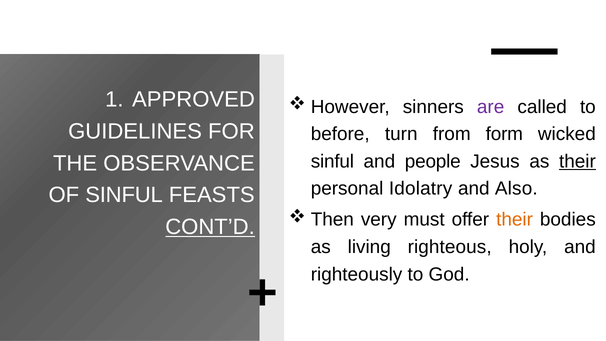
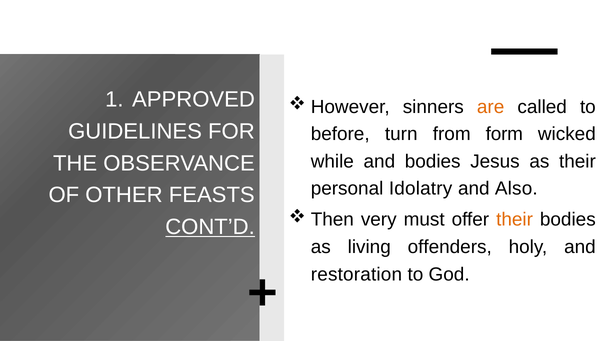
are colour: purple -> orange
sinful at (332, 161): sinful -> while
and people: people -> bodies
their at (577, 161) underline: present -> none
OF SINFUL: SINFUL -> OTHER
righteous: righteous -> offenders
righteously: righteously -> restoration
